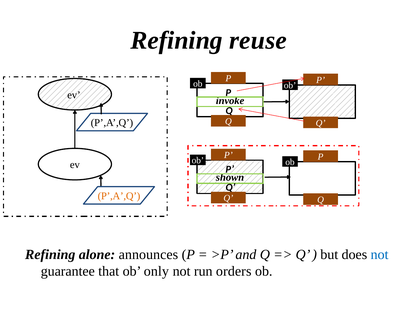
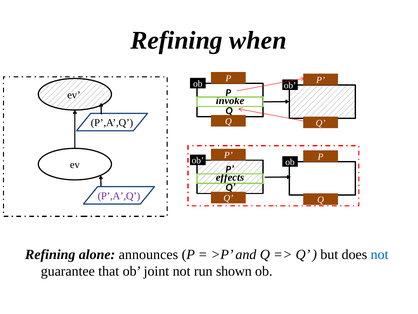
reuse: reuse -> when
shown: shown -> effects
P’,A’,Q at (119, 196) colour: orange -> purple
only: only -> joint
orders: orders -> shown
